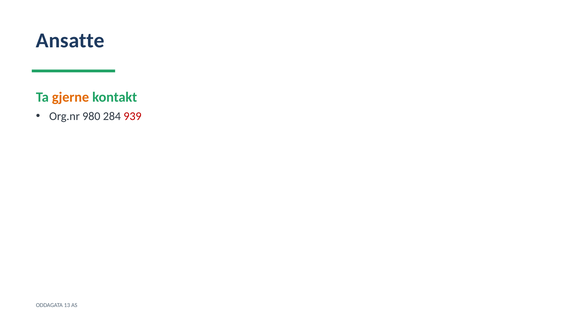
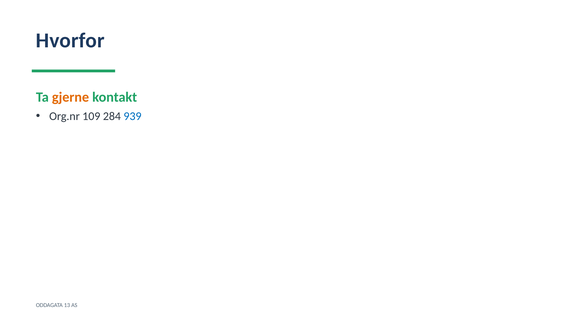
Ansatte: Ansatte -> Hvorfor
980: 980 -> 109
939 colour: red -> blue
